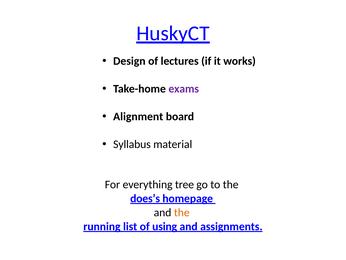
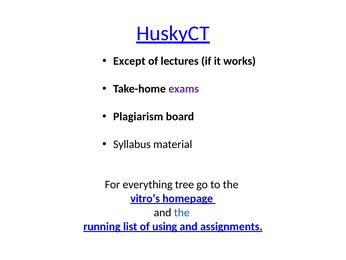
Design: Design -> Except
Alignment: Alignment -> Plagiarism
does’s: does’s -> vitro’s
the at (182, 212) colour: orange -> blue
